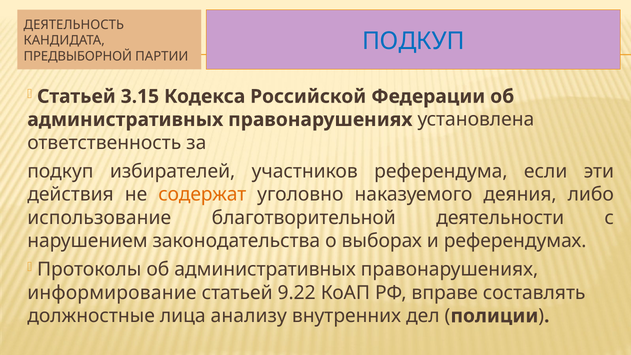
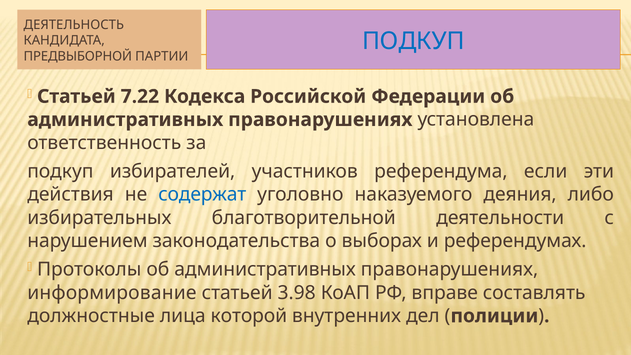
3.15: 3.15 -> 7.22
содержат colour: orange -> blue
использование: использование -> избирательных
9.22: 9.22 -> 3.98
анализу: анализу -> которой
